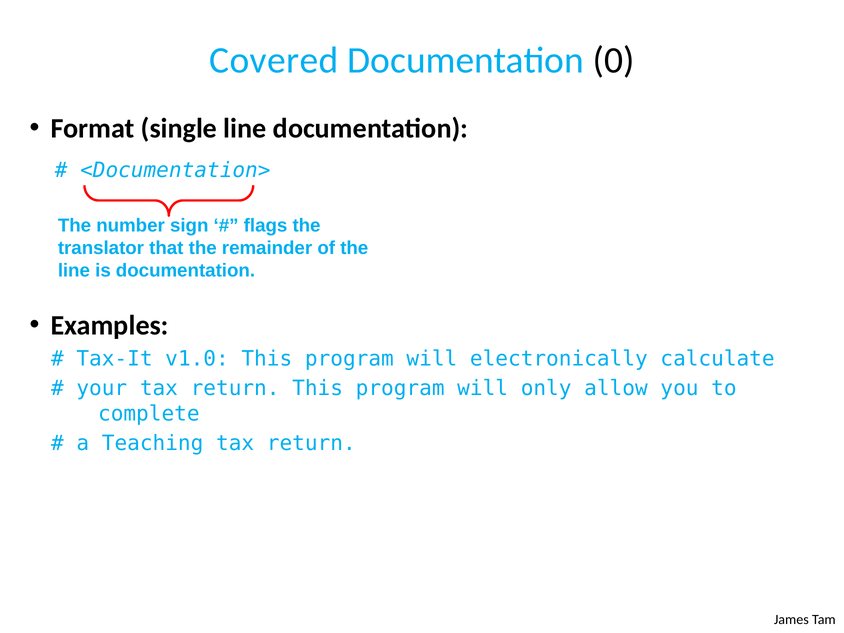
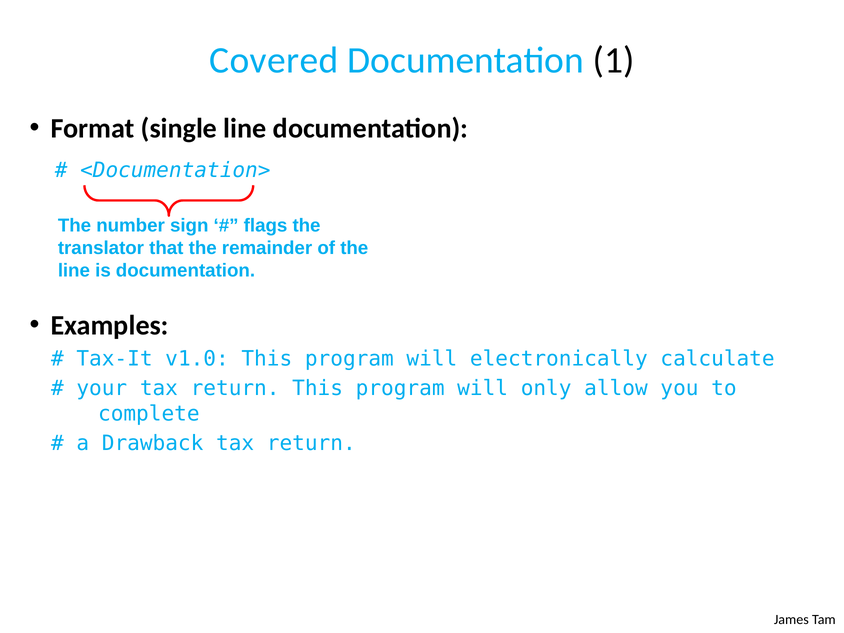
0: 0 -> 1
Teaching: Teaching -> Drawback
